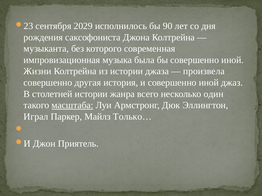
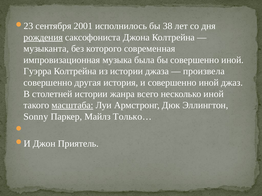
2029: 2029 -> 2001
90: 90 -> 38
рождения underline: none -> present
Жизни: Жизни -> Гуэрра
несколько один: один -> иной
Играл: Играл -> Sonny
